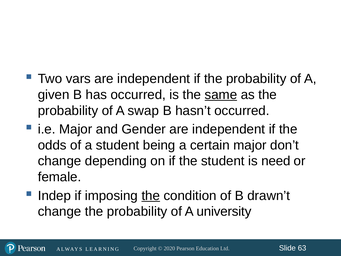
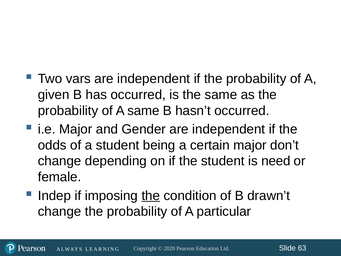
same at (221, 95) underline: present -> none
A swap: swap -> same
university: university -> particular
